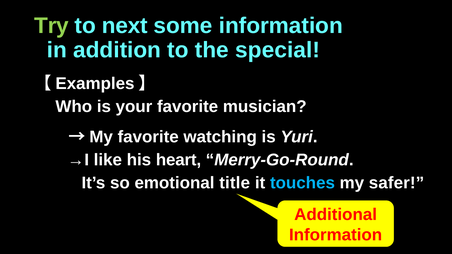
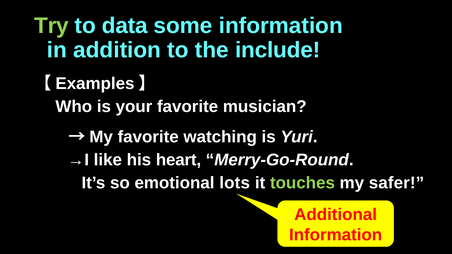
next: next -> data
special: special -> include
title: title -> lots
touches colour: light blue -> light green
